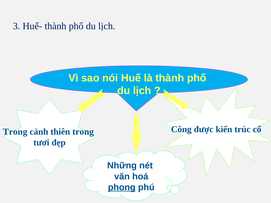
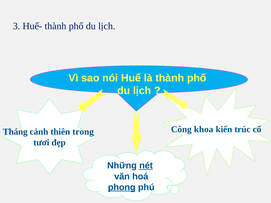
được: được -> khoa
Trong at (15, 132): Trong -> Tháng
nét underline: none -> present
